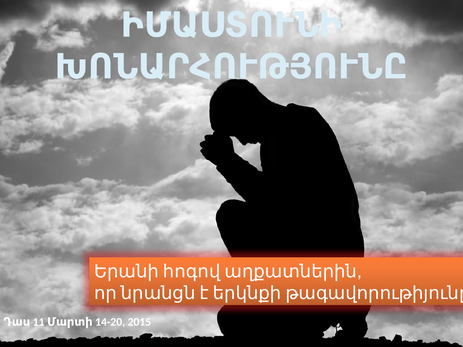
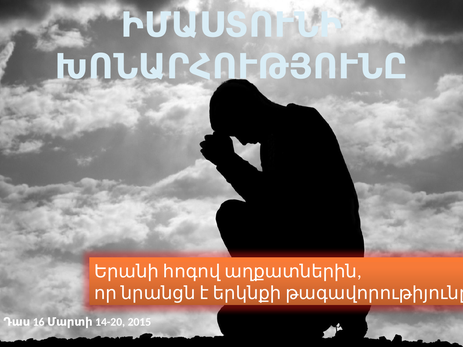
11: 11 -> 16
